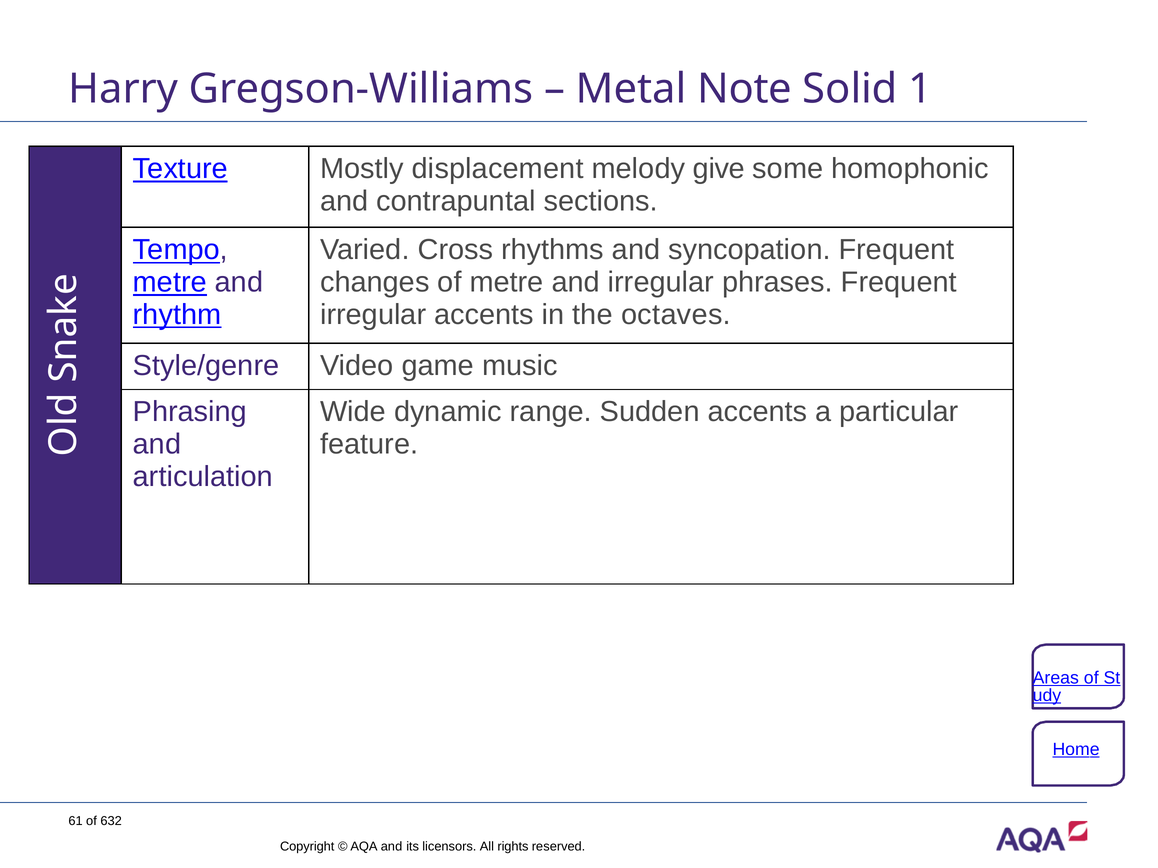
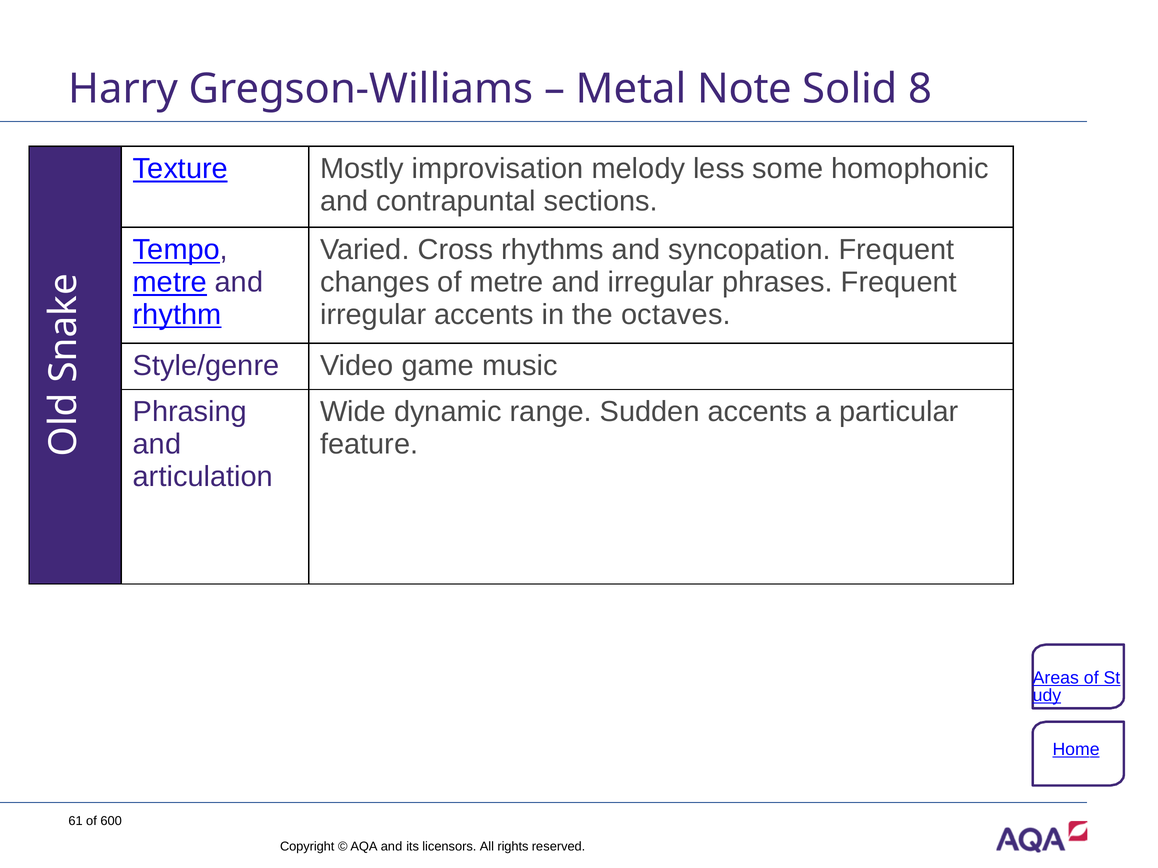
1: 1 -> 8
displacement: displacement -> improvisation
give: give -> less
632: 632 -> 600
